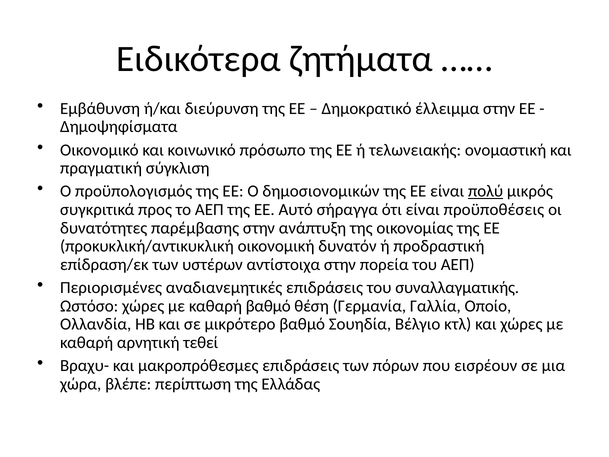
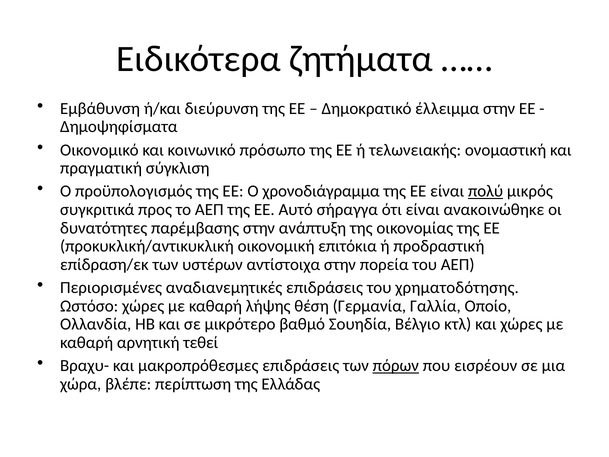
δημοσιονομικών: δημοσιονομικών -> χρονοδιάγραμμα
προϋποθέσεις: προϋποθέσεις -> ανακοινώθηκε
δυνατόν: δυνατόν -> επιτόκια
συναλλαγματικής: συναλλαγματικής -> χρηματοδότησης
καθαρή βαθμό: βαθμό -> λήψης
πόρων underline: none -> present
